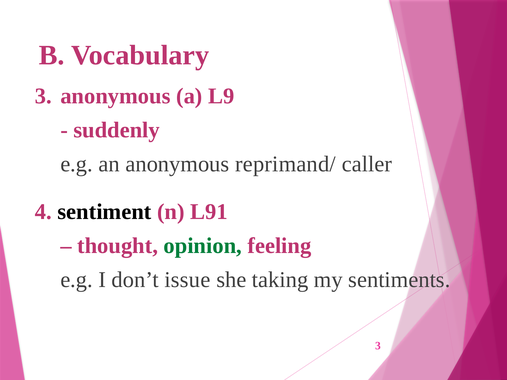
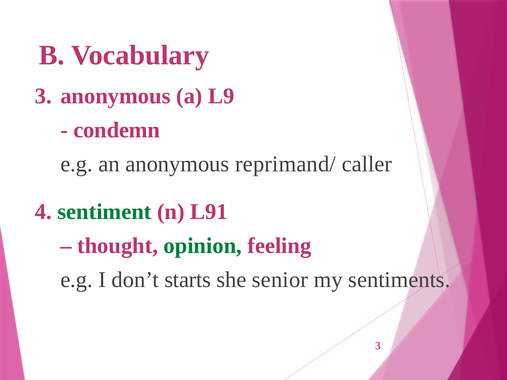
suddenly: suddenly -> condemn
sentiment colour: black -> green
issue: issue -> starts
taking: taking -> senior
